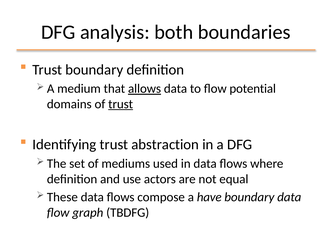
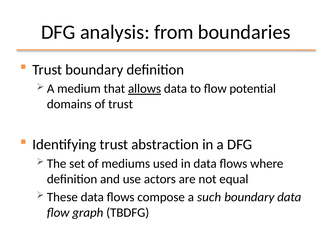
both: both -> from
trust at (121, 104) underline: present -> none
have: have -> such
